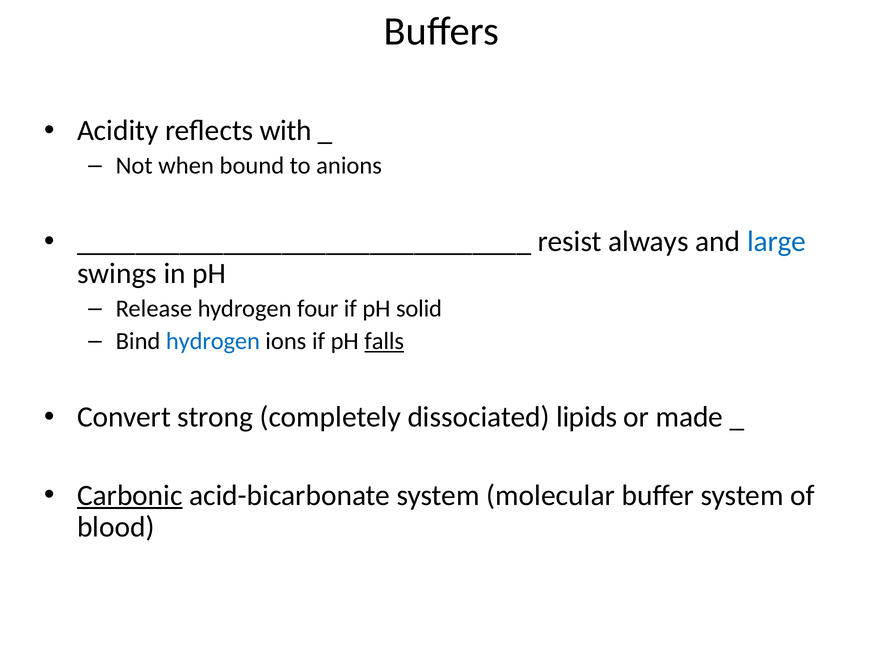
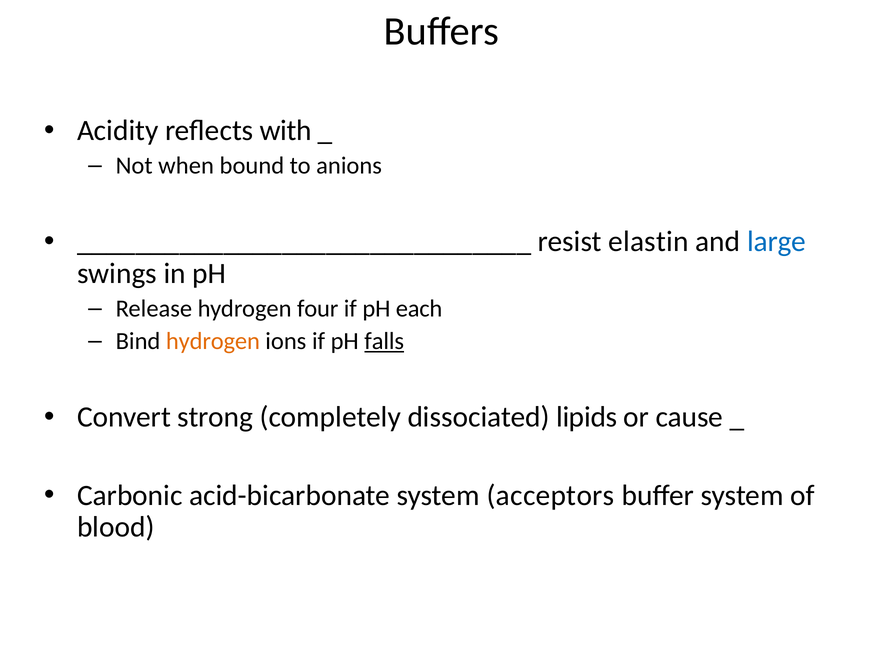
always: always -> elastin
solid: solid -> each
hydrogen at (213, 341) colour: blue -> orange
made: made -> cause
Carbonic underline: present -> none
molecular: molecular -> acceptors
